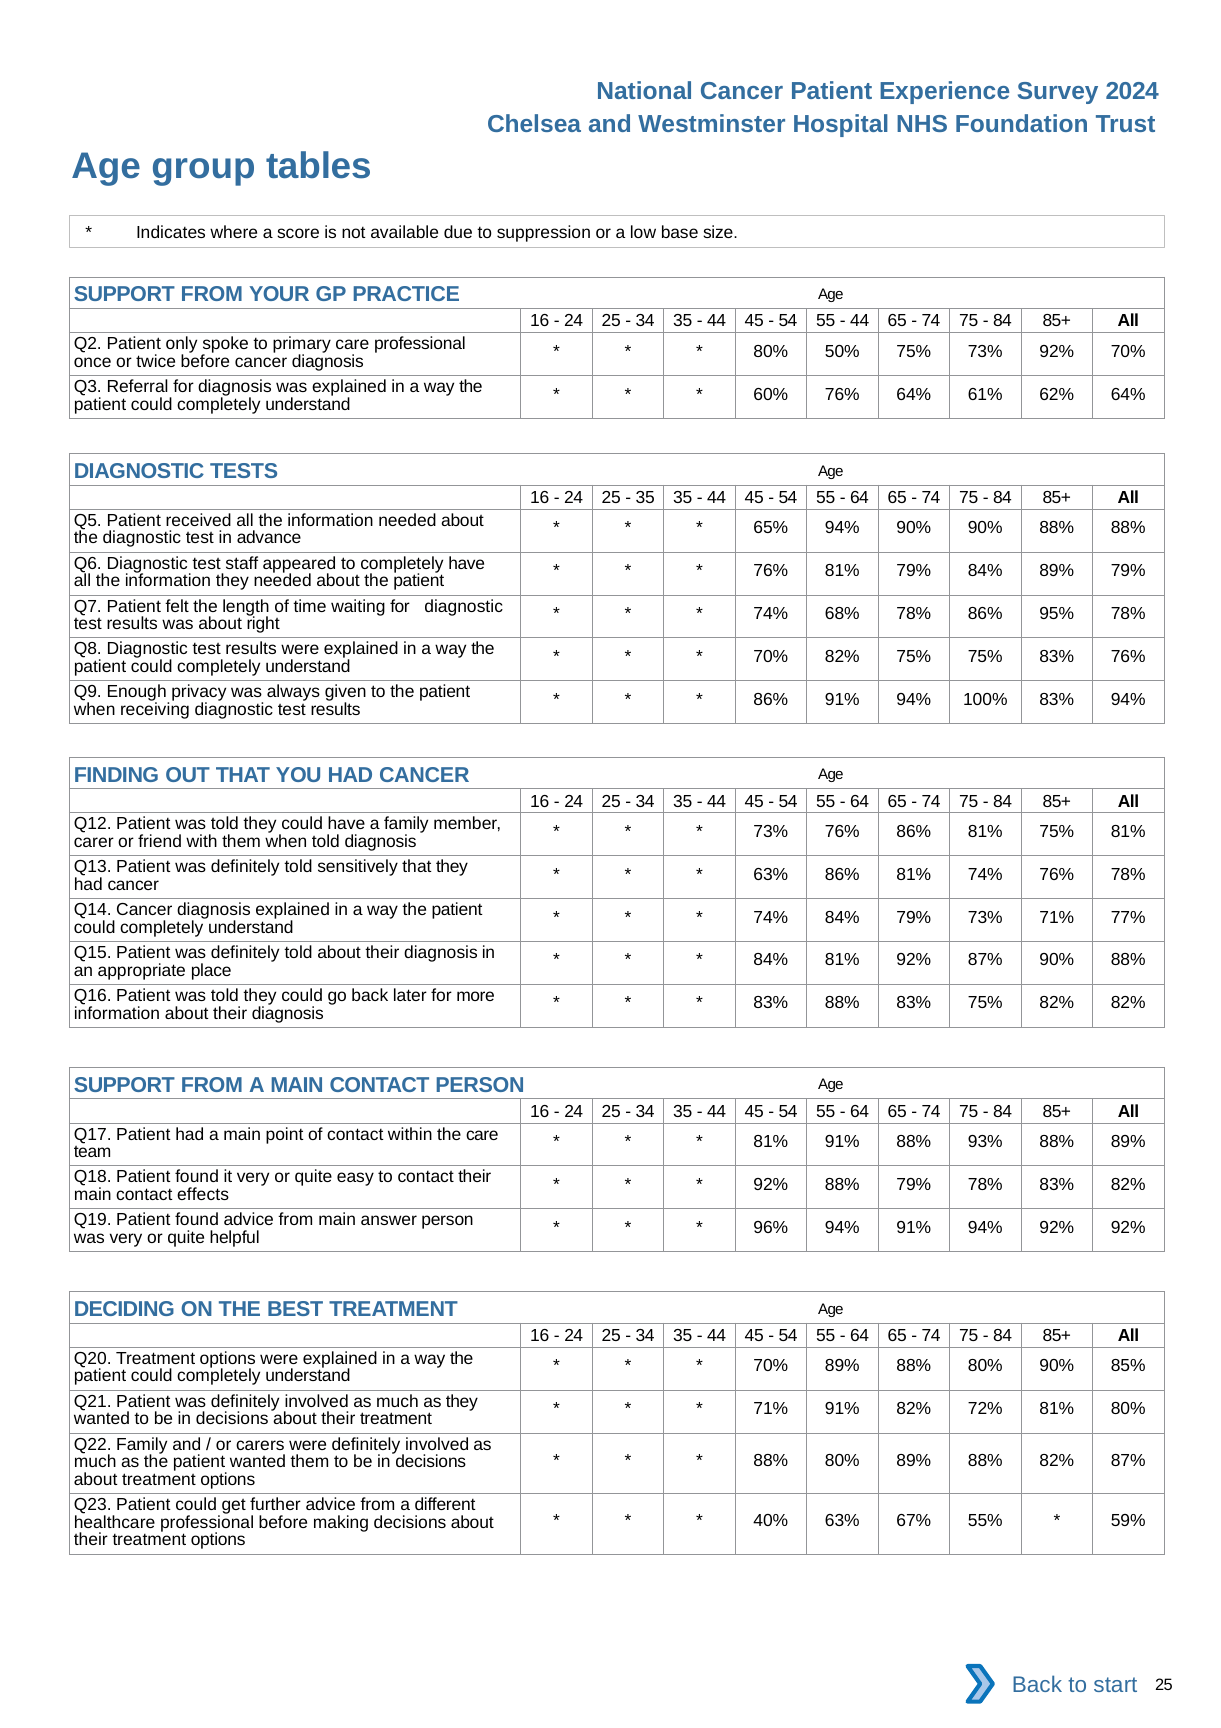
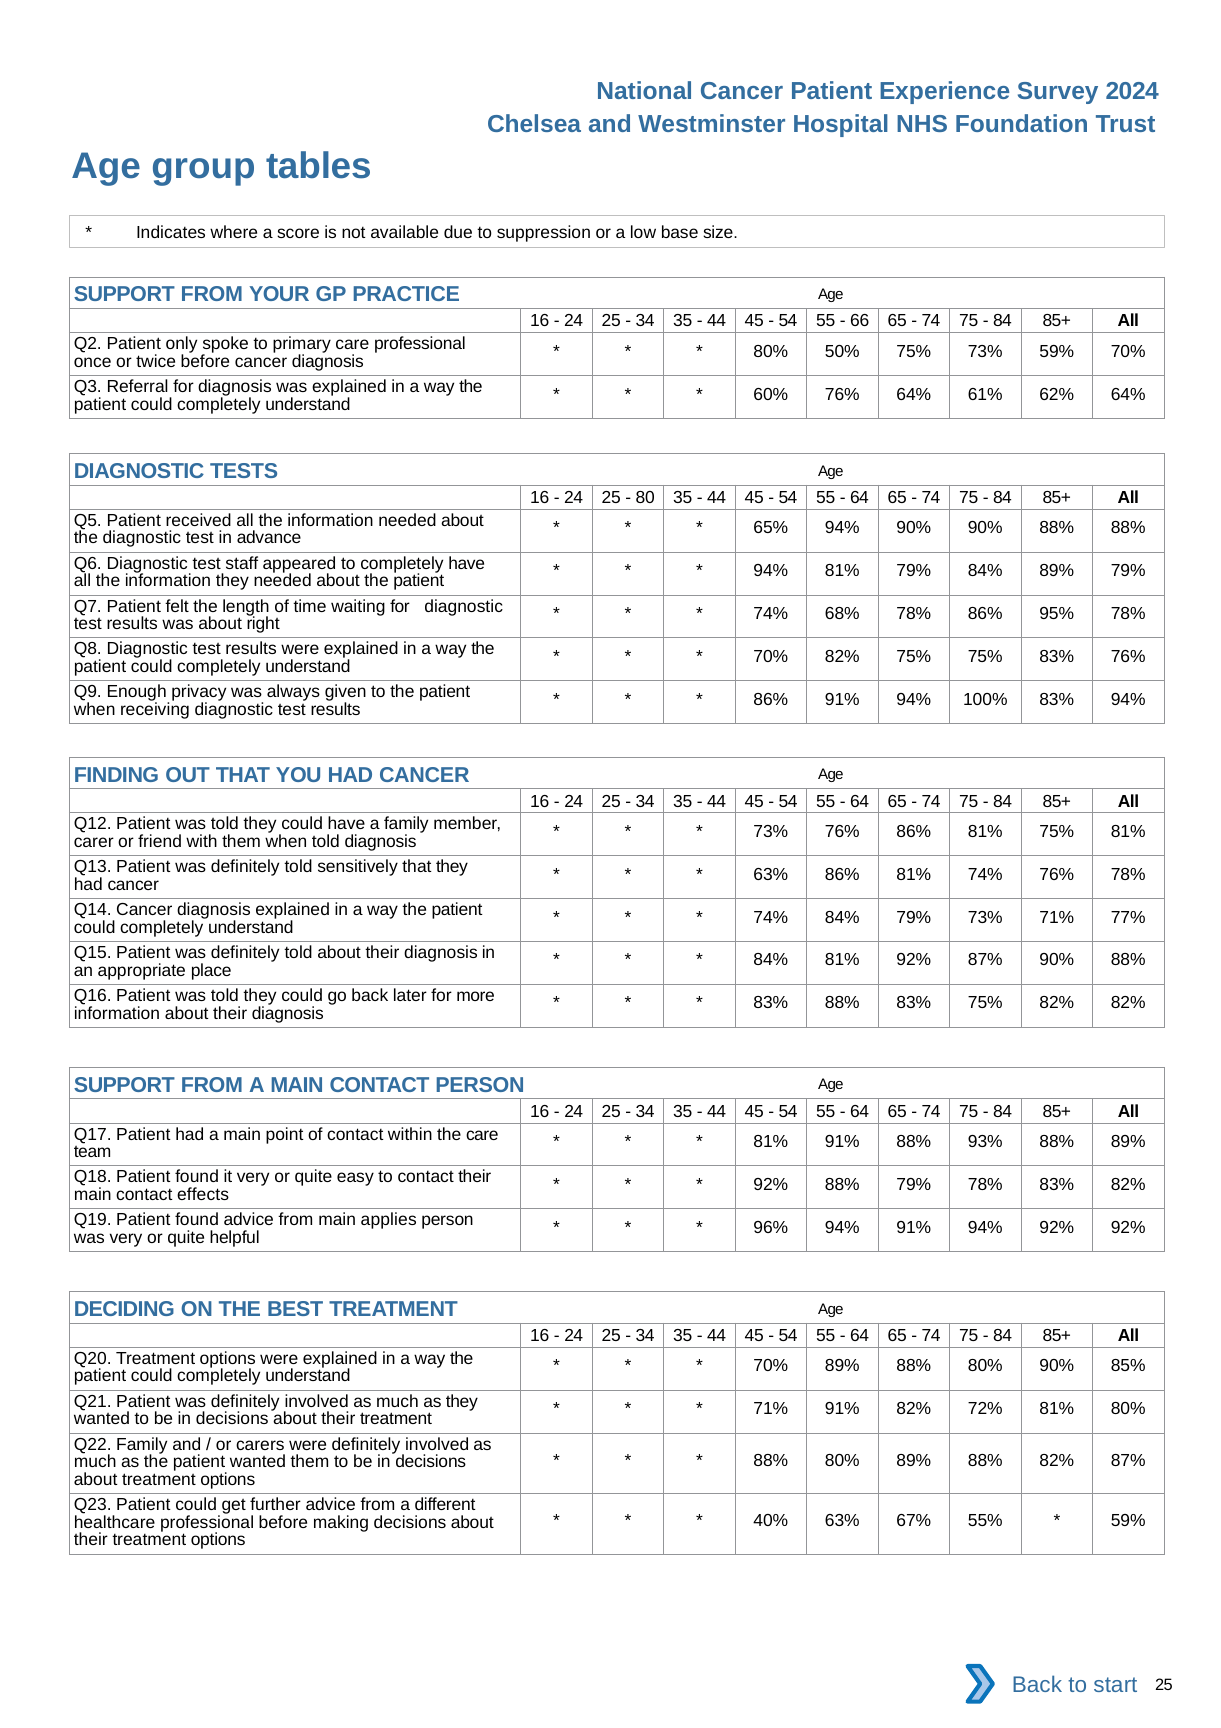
44 at (860, 321): 44 -> 66
73% 92%: 92% -> 59%
35 at (645, 498): 35 -> 80
76% at (771, 571): 76% -> 94%
answer: answer -> applies
